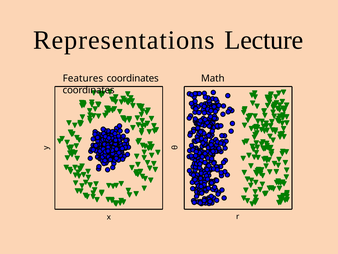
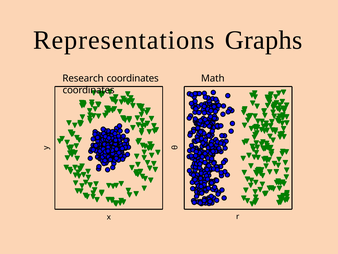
Lecture: Lecture -> Graphs
Features: Features -> Research
